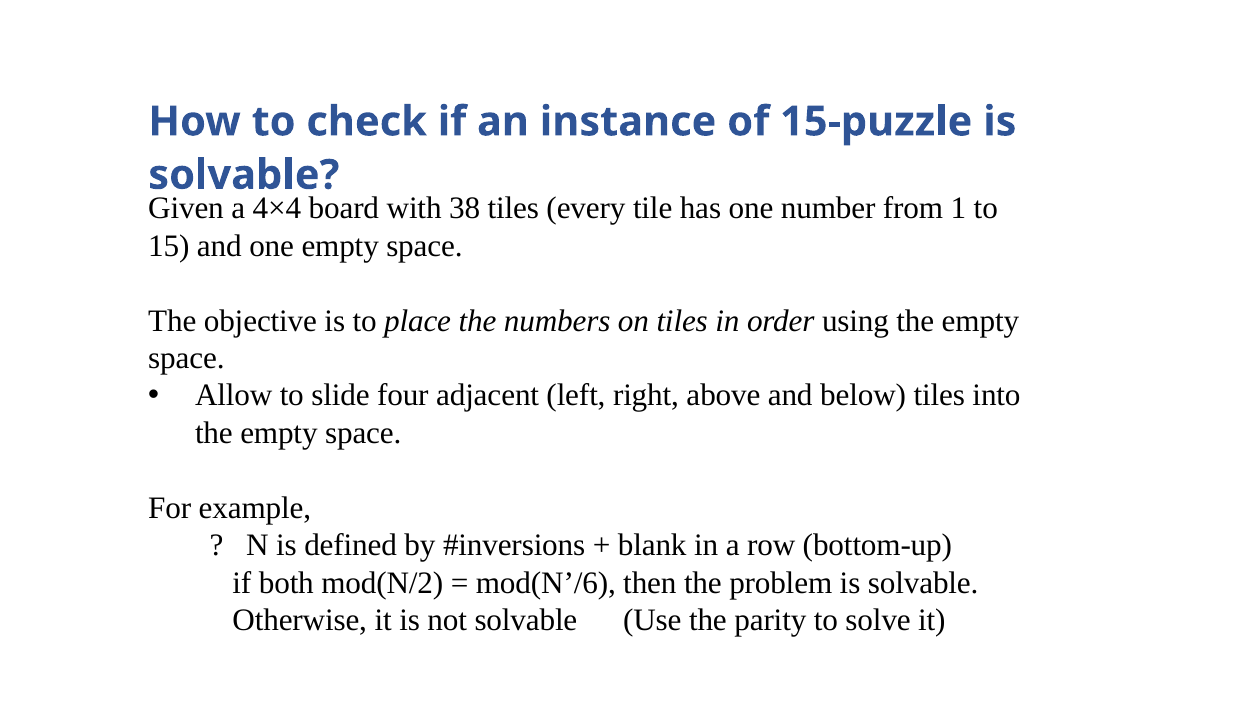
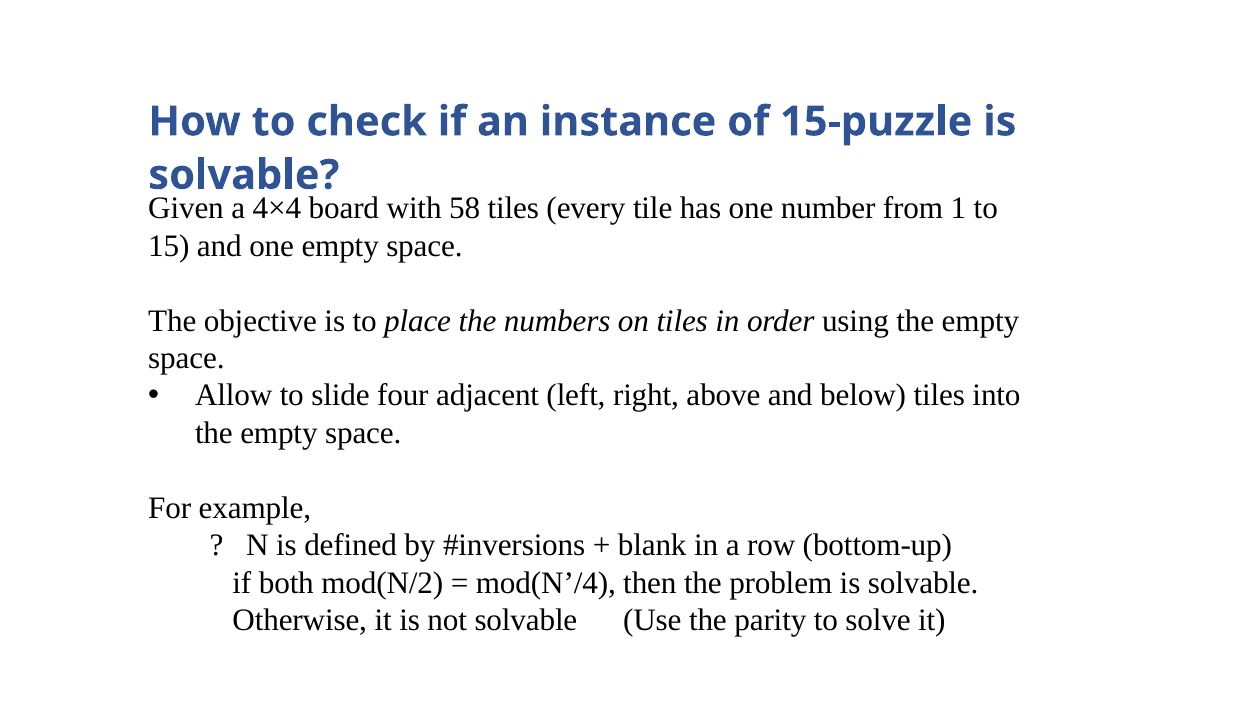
38: 38 -> 58
mod(N’/6: mod(N’/6 -> mod(N’/4
